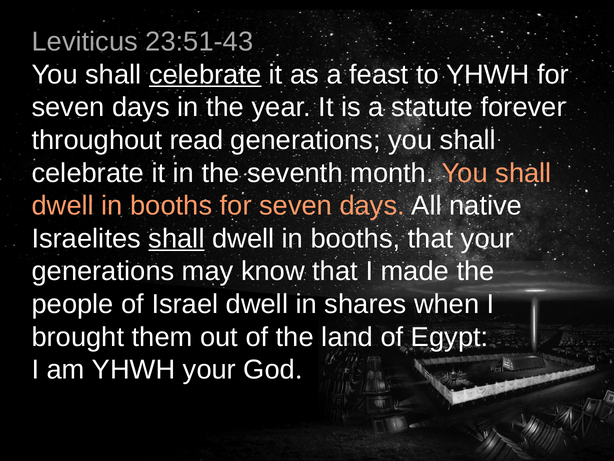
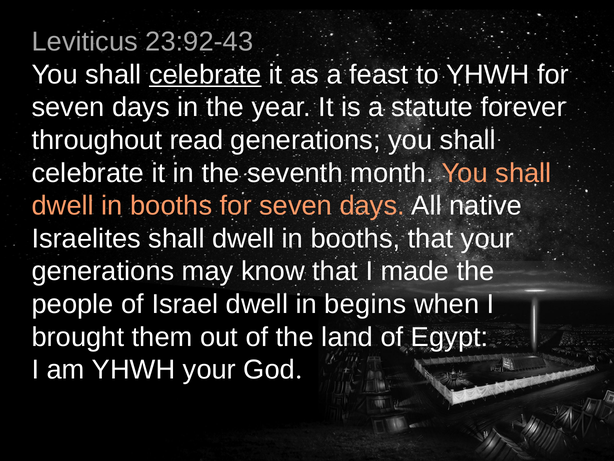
23:51-43: 23:51-43 -> 23:92-43
shall at (177, 238) underline: present -> none
shares: shares -> begins
